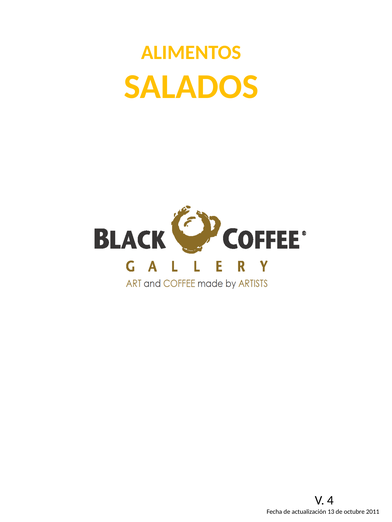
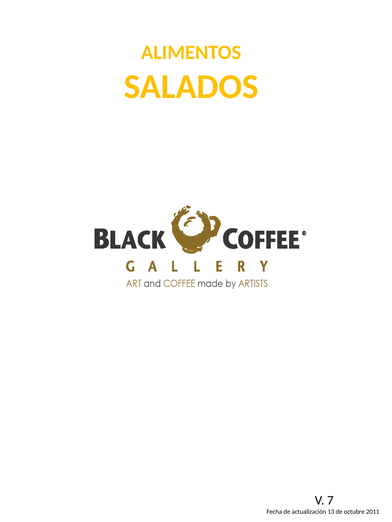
4: 4 -> 7
